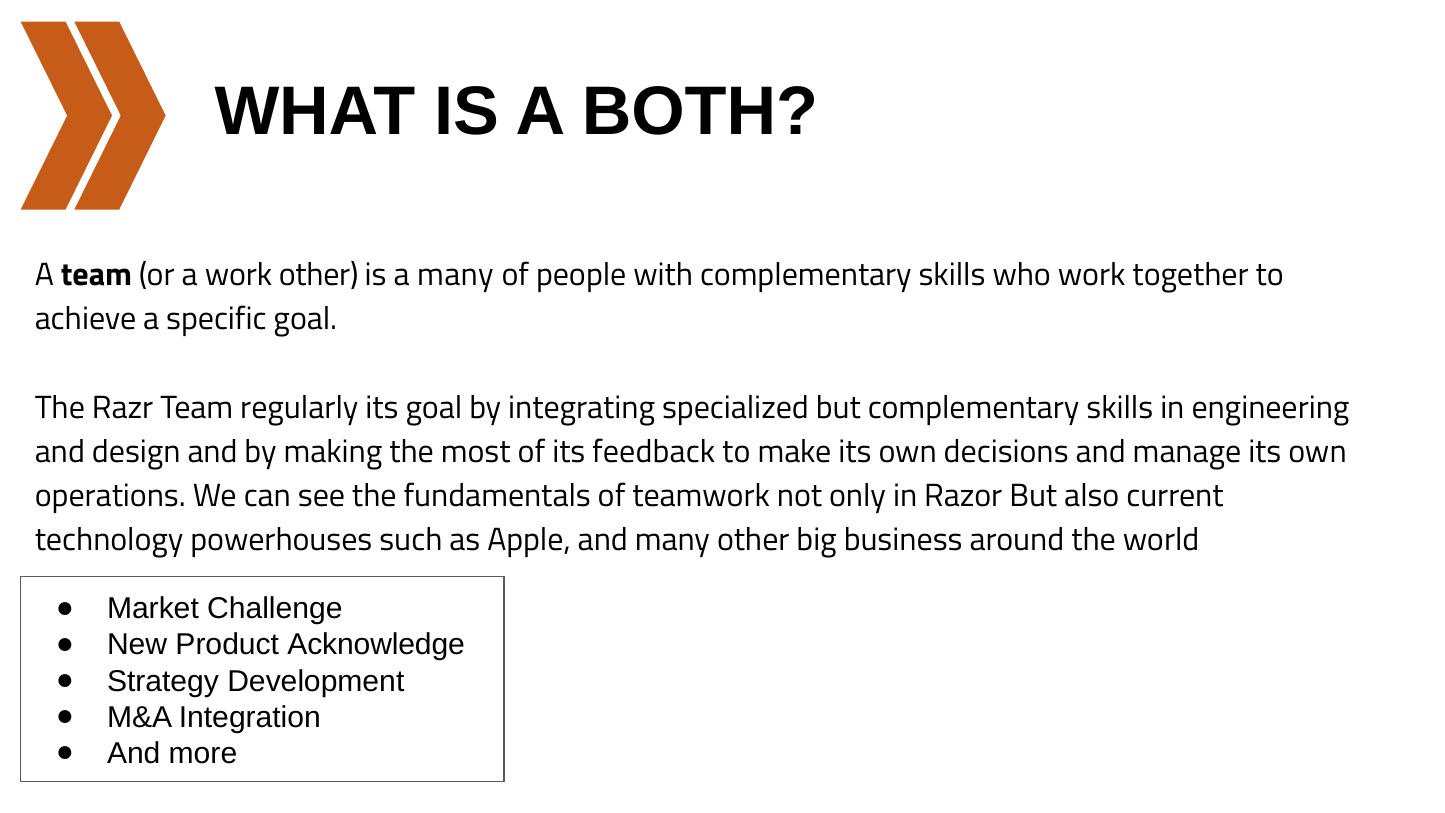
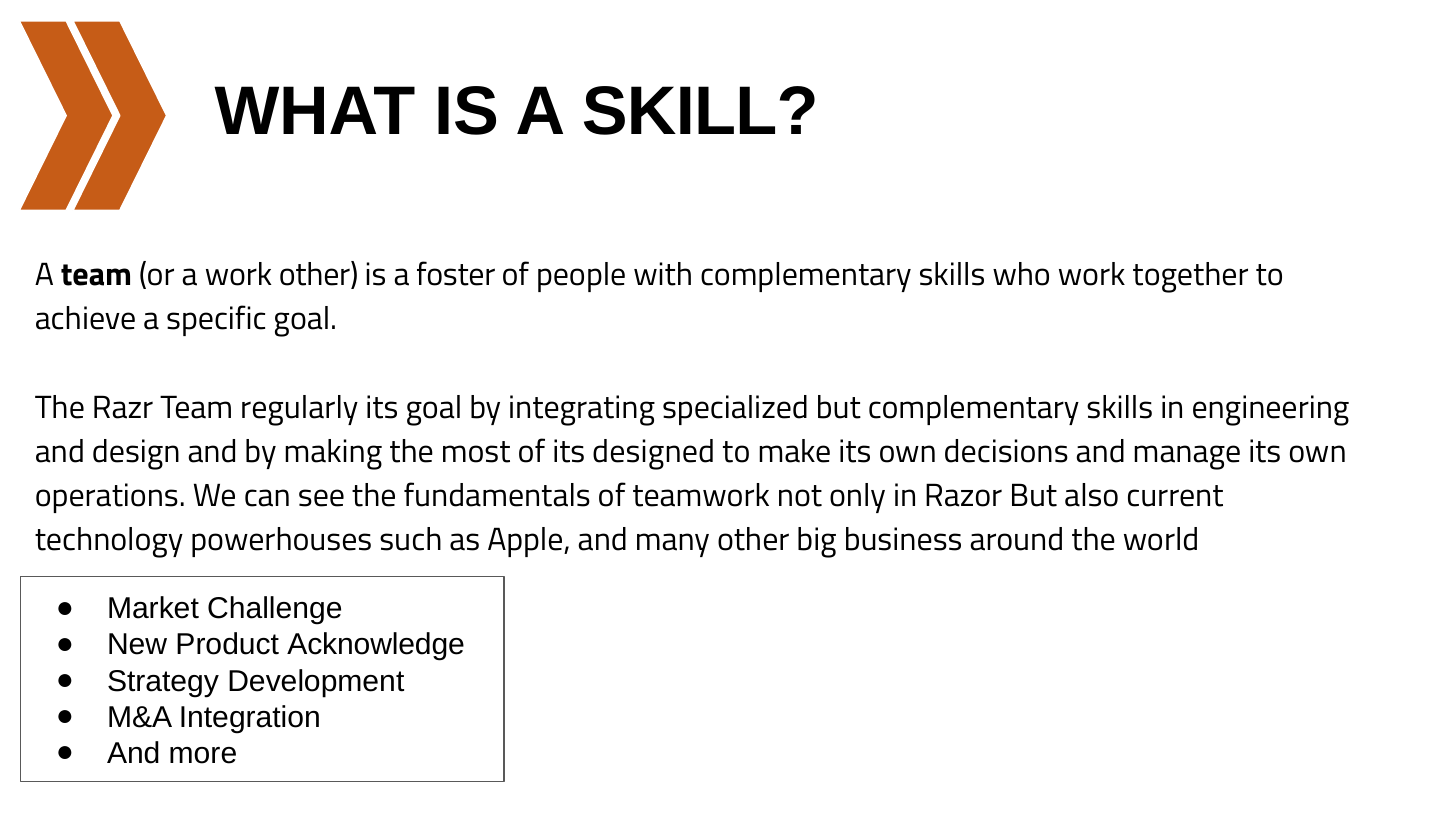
BOTH: BOTH -> SKILL
a many: many -> foster
feedback: feedback -> designed
